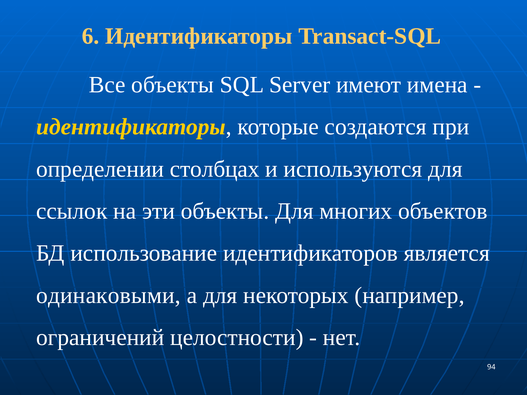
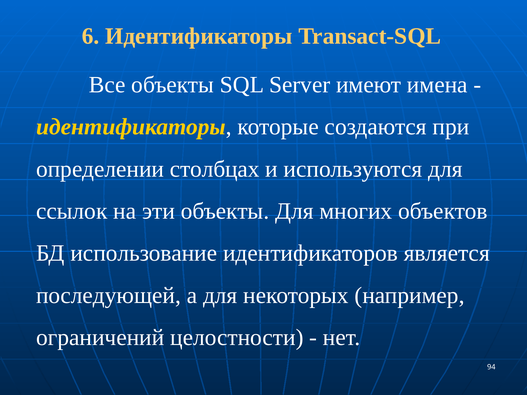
одинаковыми: одинаковыми -> последующей
